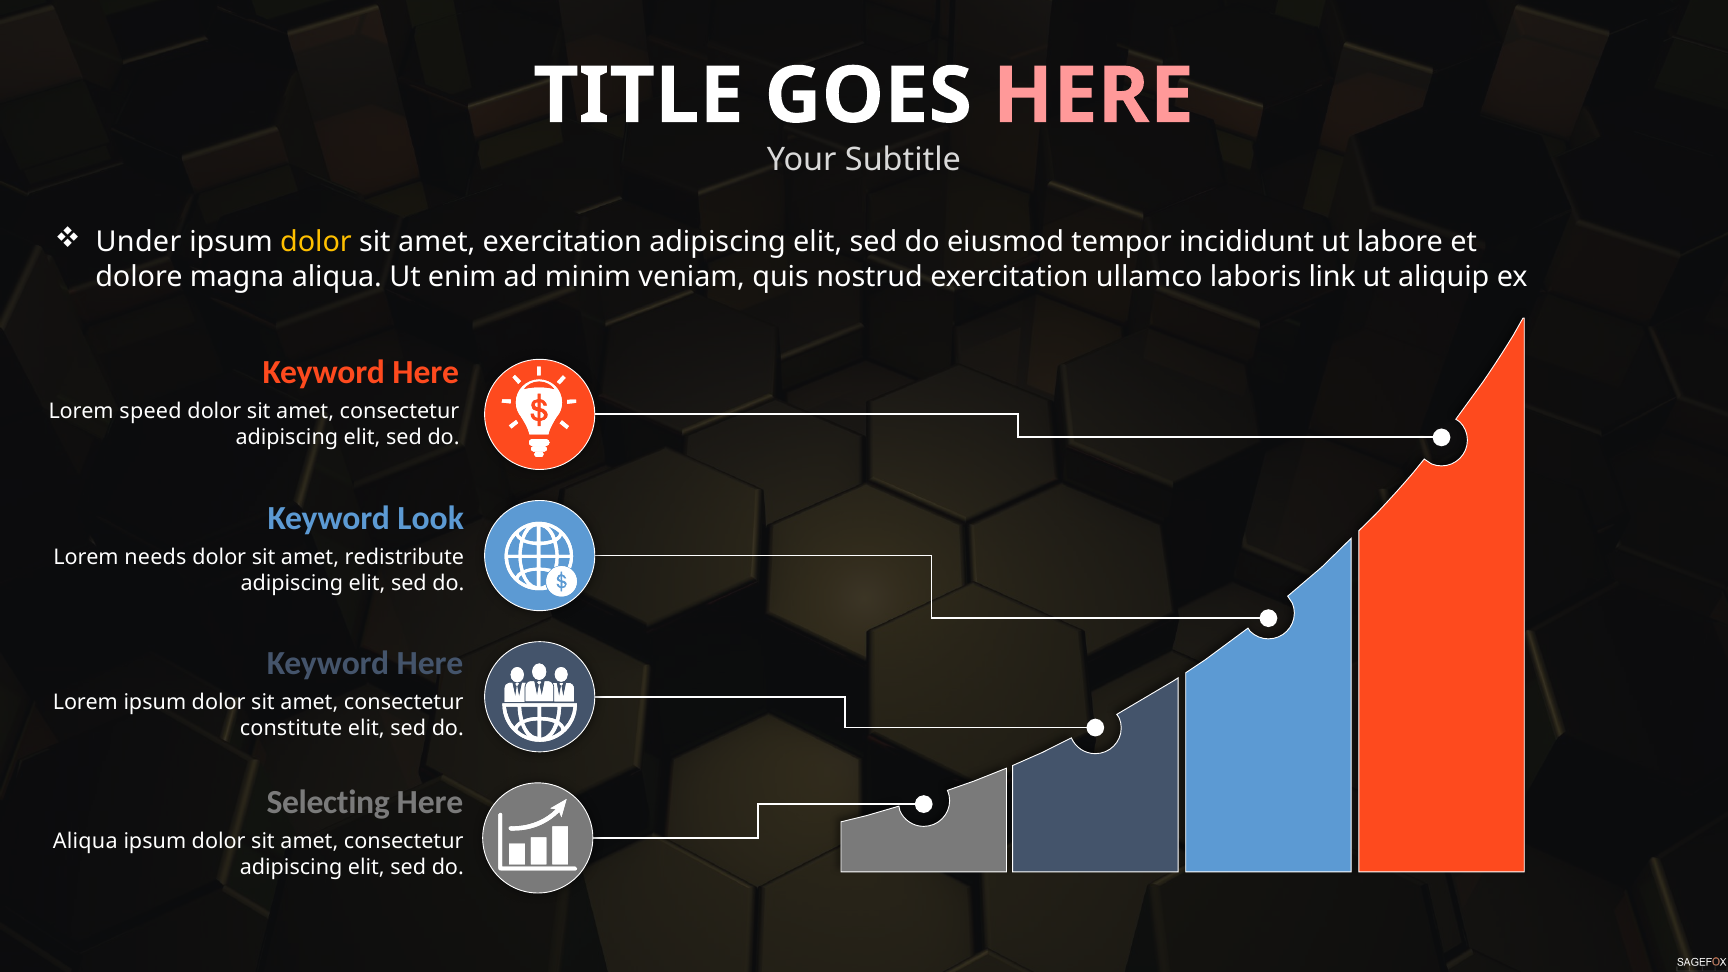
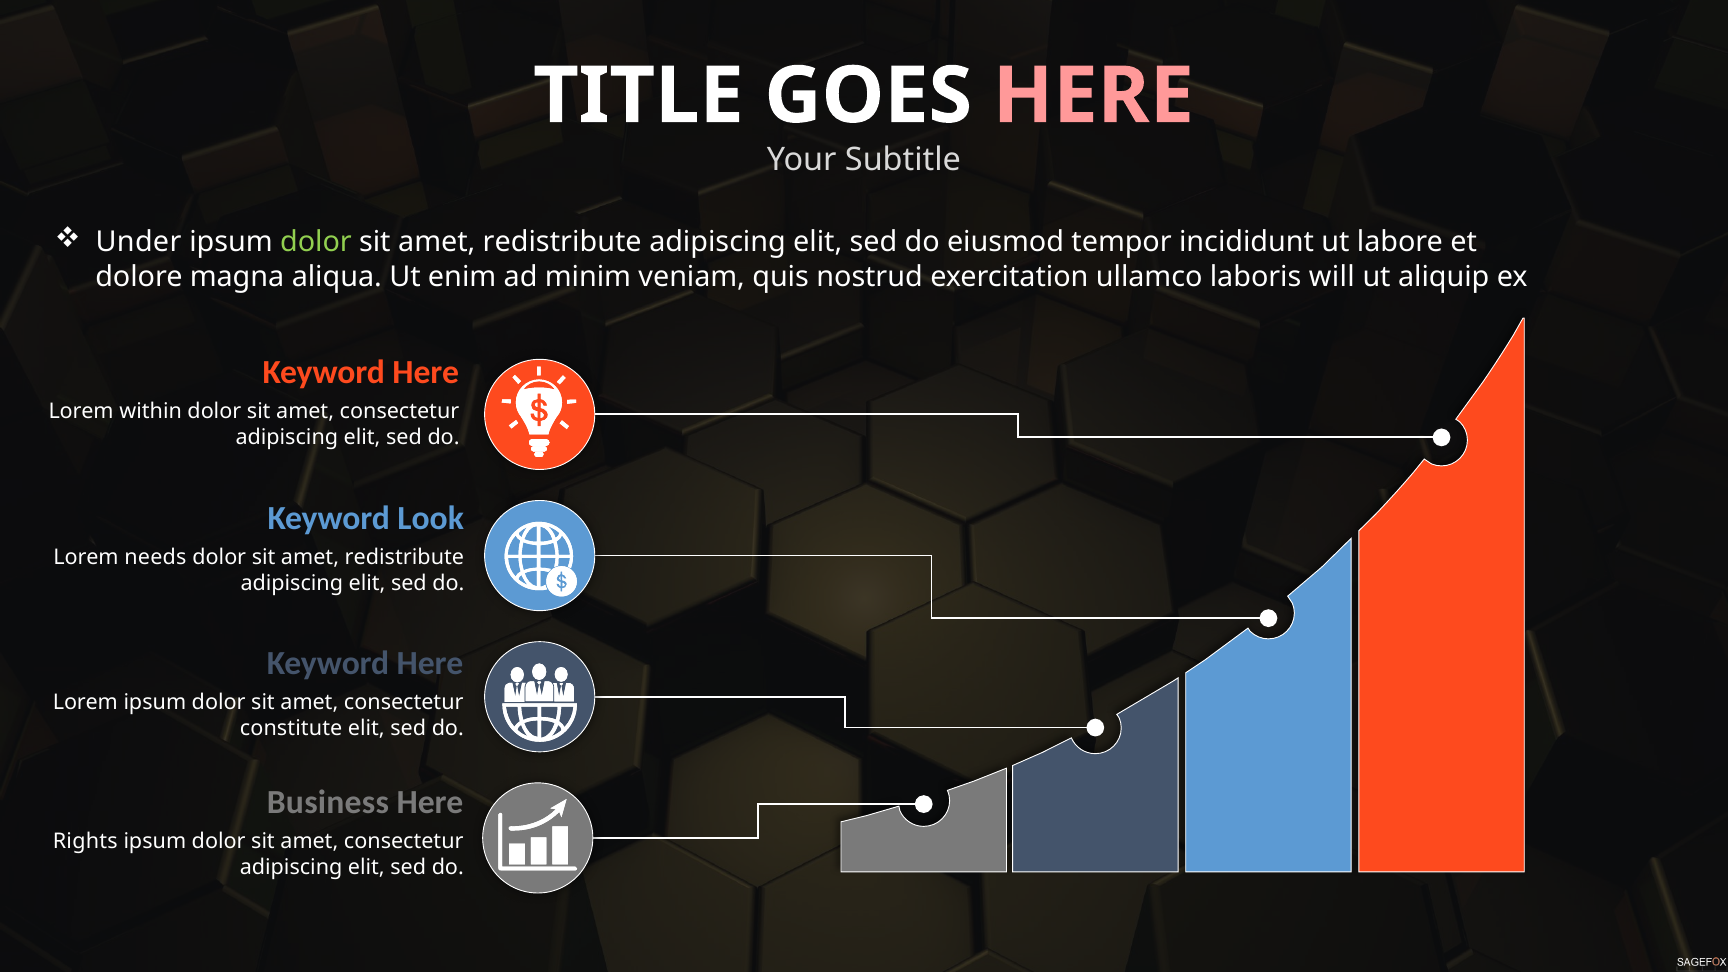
dolor at (316, 242) colour: yellow -> light green
exercitation at (562, 242): exercitation -> redistribute
link: link -> will
speed: speed -> within
Selecting: Selecting -> Business
Aliqua at (85, 841): Aliqua -> Rights
